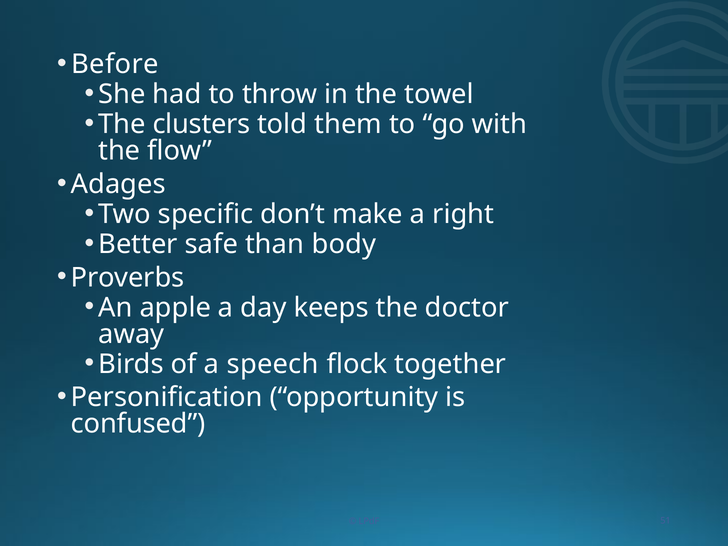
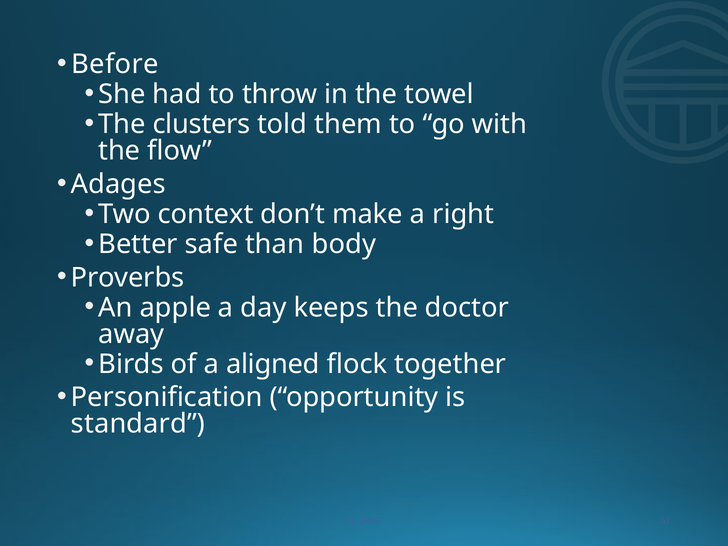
specific: specific -> context
speech: speech -> aligned
confused: confused -> standard
